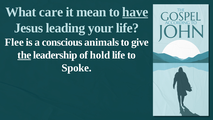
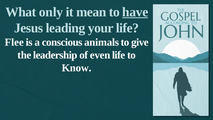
care: care -> only
the underline: present -> none
hold: hold -> even
Spoke: Spoke -> Know
